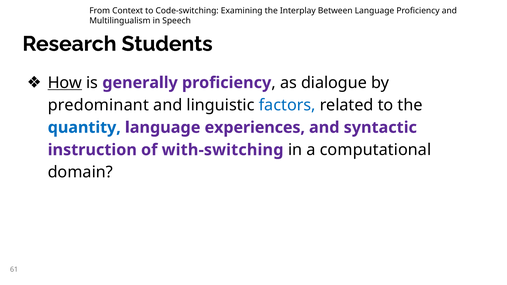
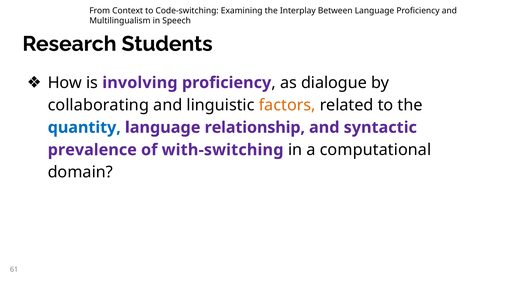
How underline: present -> none
generally: generally -> involving
predominant: predominant -> collaborating
factors colour: blue -> orange
experiences: experiences -> relationship
instruction: instruction -> prevalence
